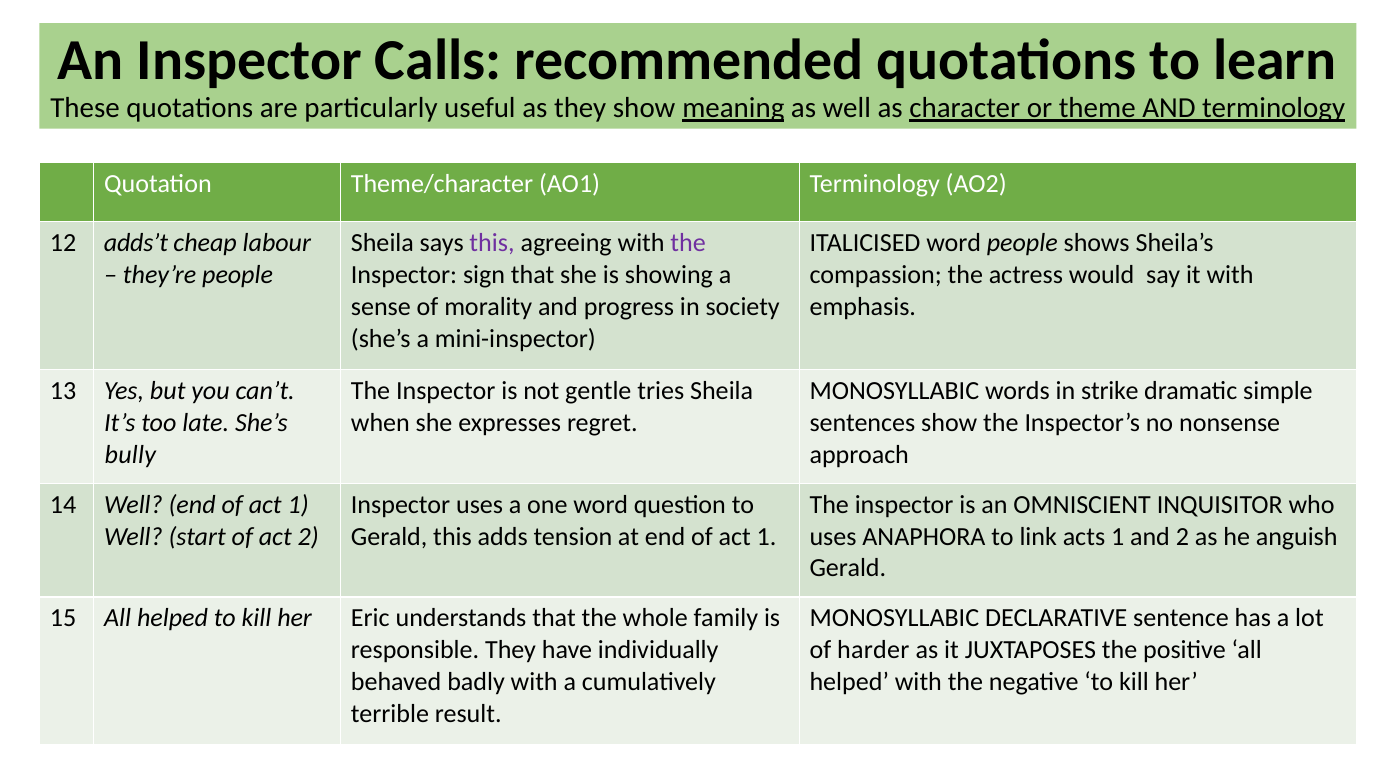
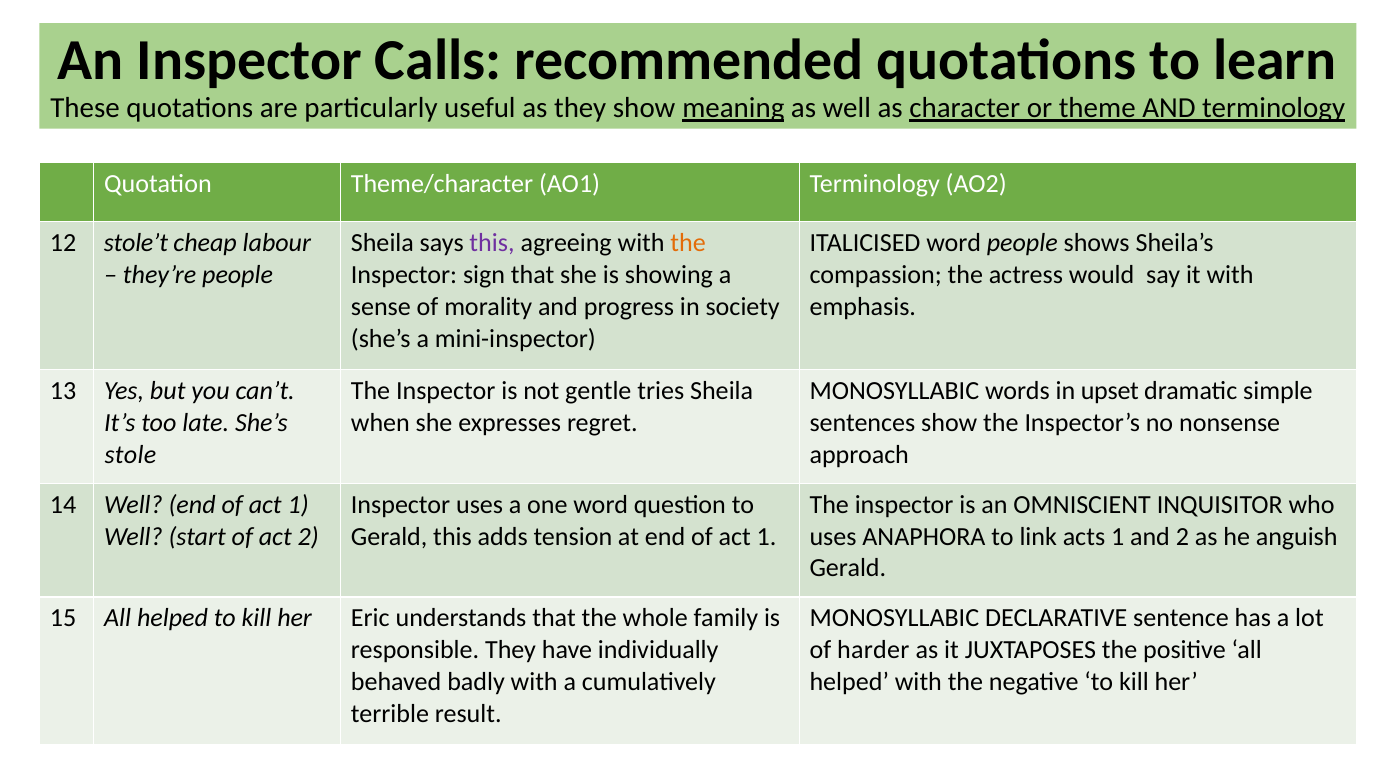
adds’t: adds’t -> stole’t
the at (688, 243) colour: purple -> orange
strike: strike -> upset
bully: bully -> stole
